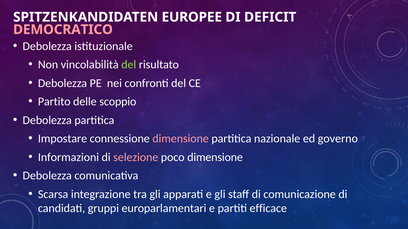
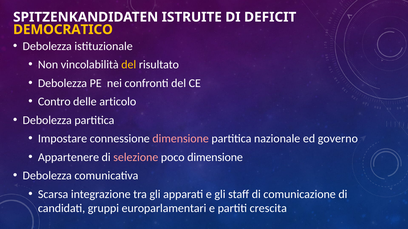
EUROPEE: EUROPEE -> ISTRUITE
DEMOCRATICO colour: pink -> yellow
del at (129, 65) colour: light green -> yellow
Partito: Partito -> Contro
scoppio: scoppio -> articolo
Informazioni: Informazioni -> Appartenere
efficace: efficace -> crescita
